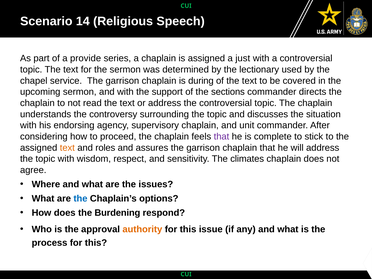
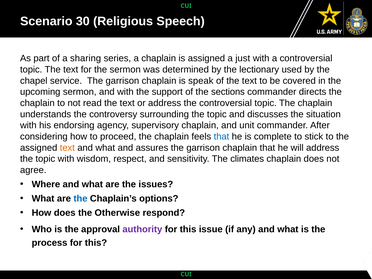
14: 14 -> 30
provide: provide -> sharing
during: during -> speak
that at (221, 137) colour: purple -> blue
roles at (105, 148): roles -> what
Burdening: Burdening -> Otherwise
authority colour: orange -> purple
